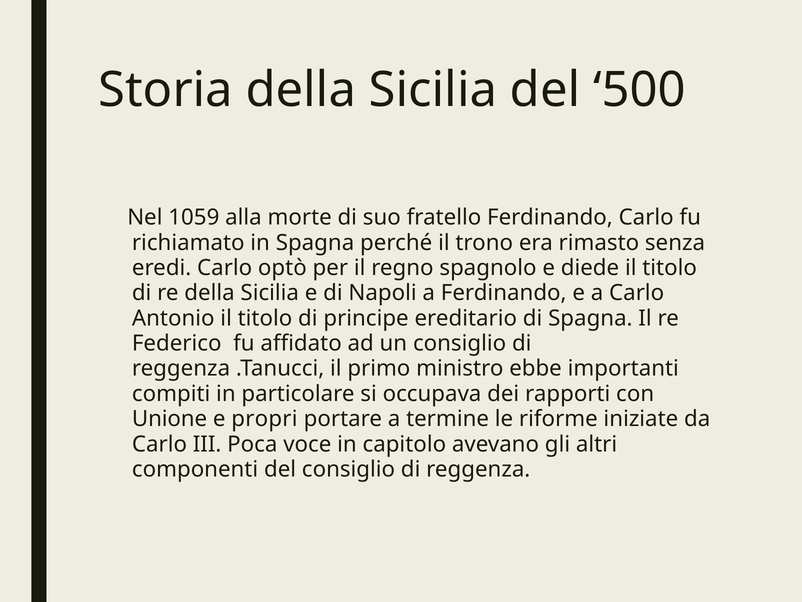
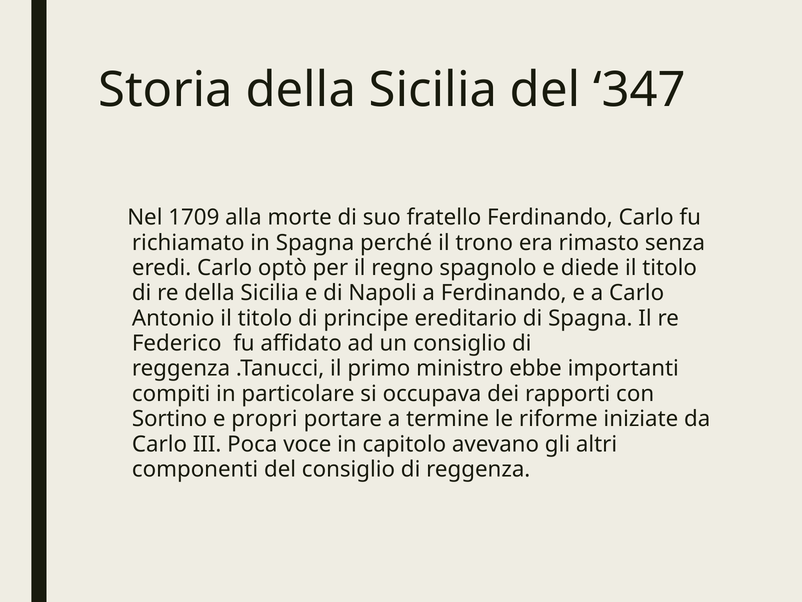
500: 500 -> 347
1059: 1059 -> 1709
Unione: Unione -> Sortino
